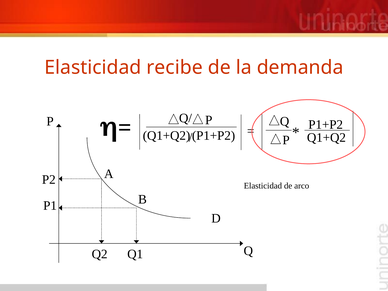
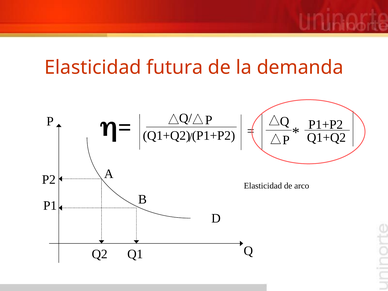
recibe: recibe -> futura
